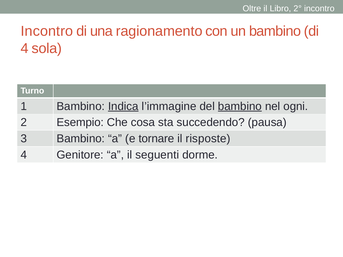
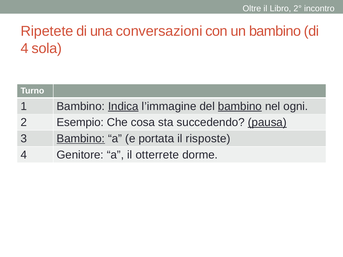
Incontro at (47, 31): Incontro -> Ripetete
ragionamento: ragionamento -> conversazioni
pausa underline: none -> present
Bambino at (81, 139) underline: none -> present
tornare: tornare -> portata
seguenti: seguenti -> otterrete
